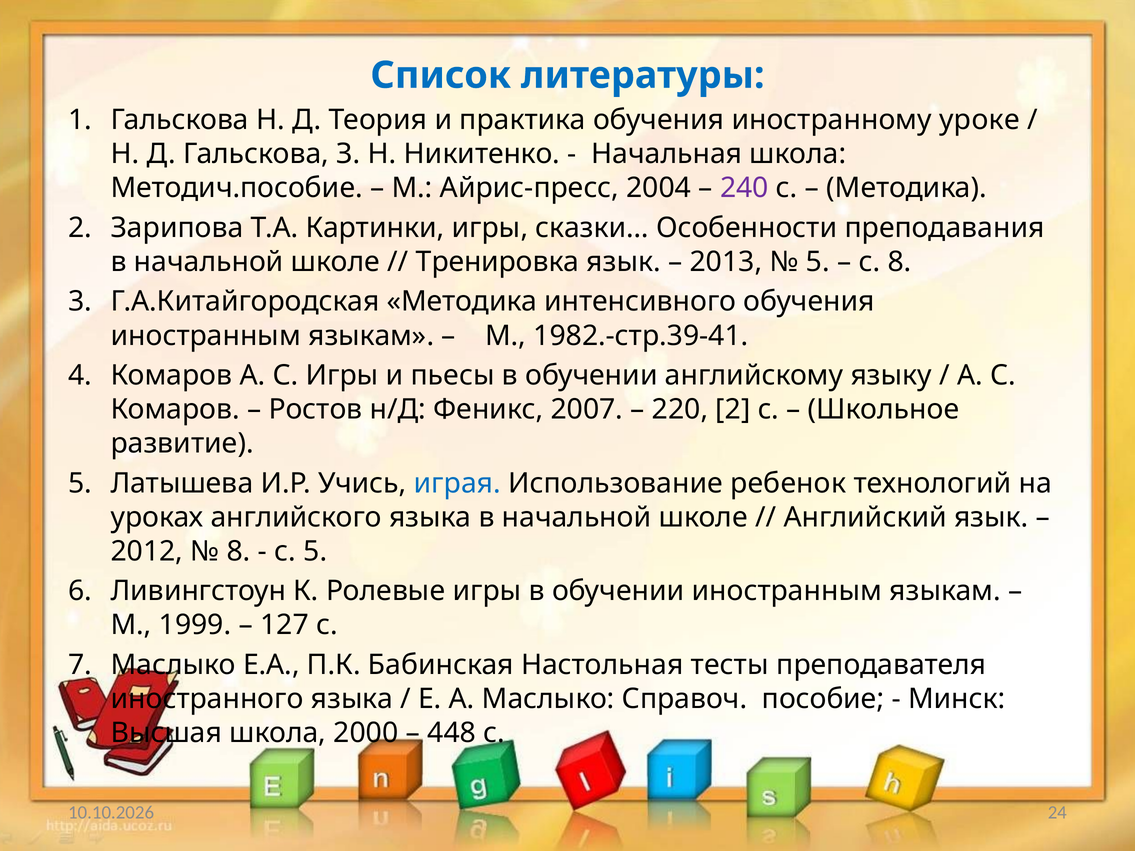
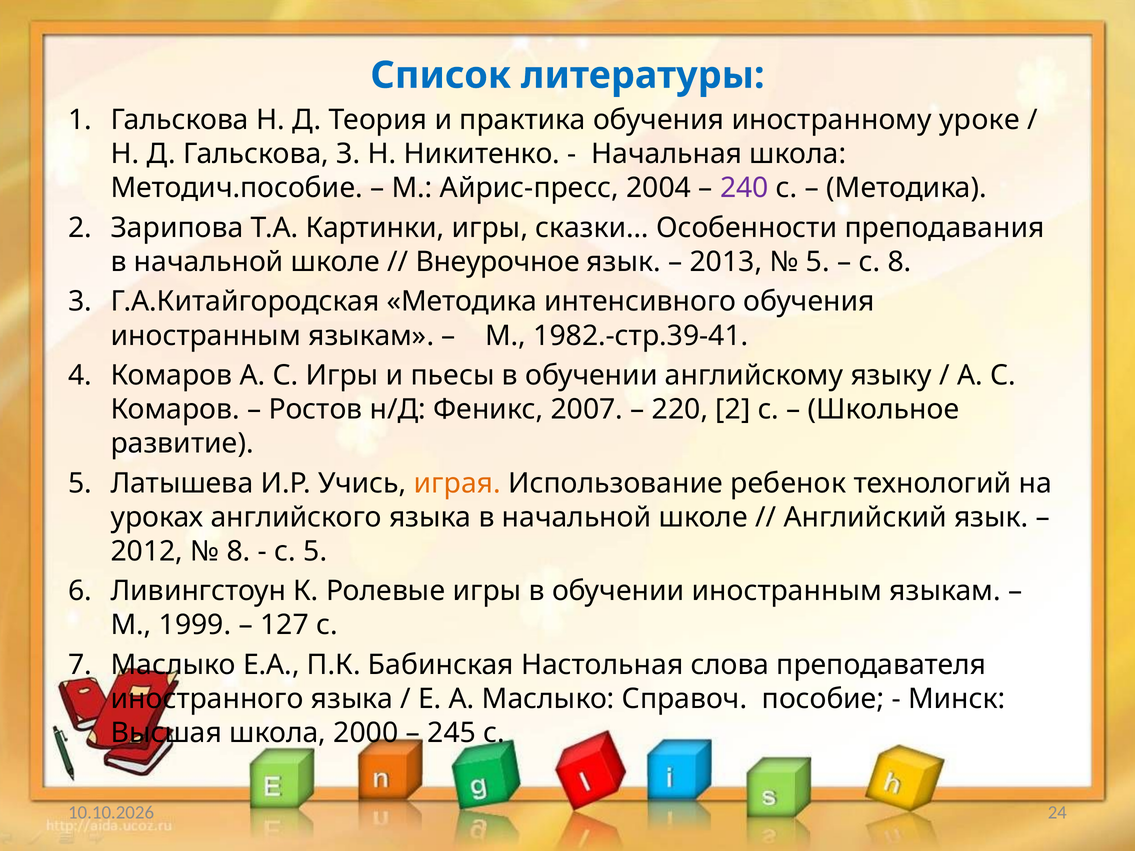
Тренировка: Тренировка -> Внеурочное
играя colour: blue -> orange
тесты: тесты -> слова
448: 448 -> 245
